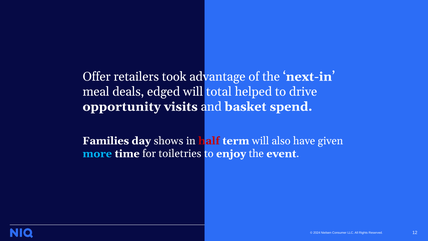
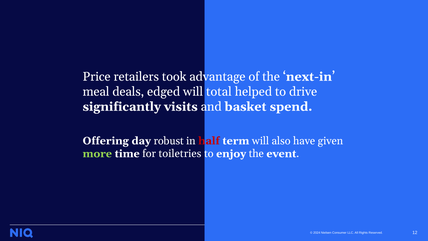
Offer: Offer -> Price
opportunity: opportunity -> significantly
Families: Families -> Offering
shows: shows -> robust
more colour: light blue -> light green
